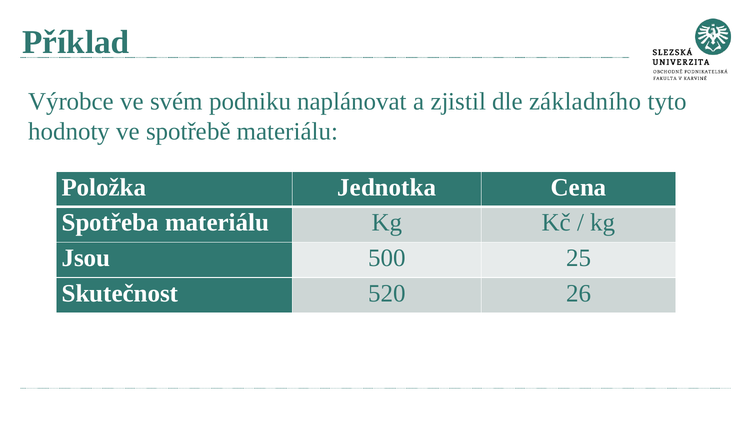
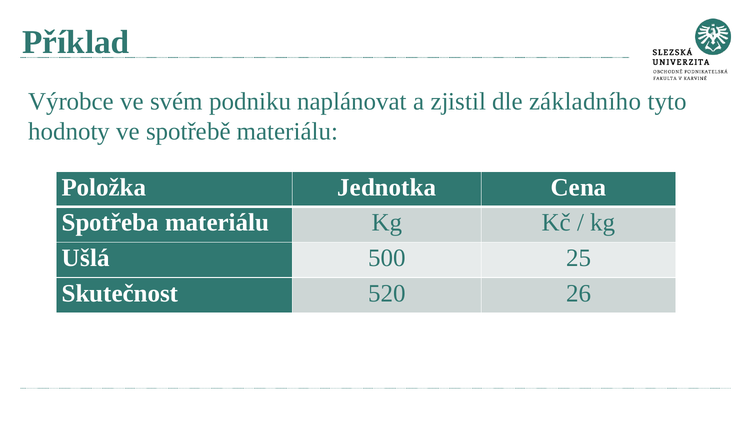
Jsou: Jsou -> Ušlá
